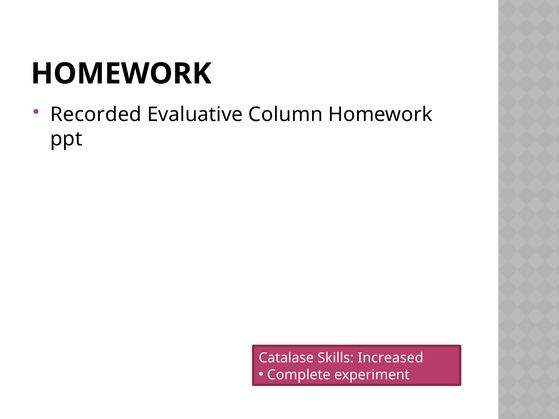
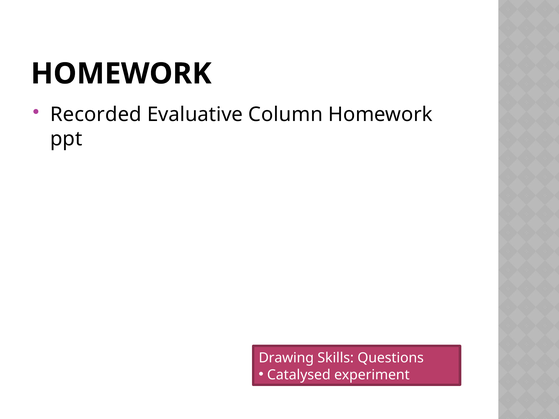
Catalase: Catalase -> Drawing
Increased: Increased -> Questions
Complete: Complete -> Catalysed
